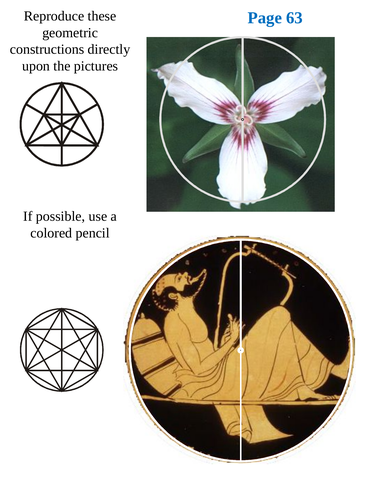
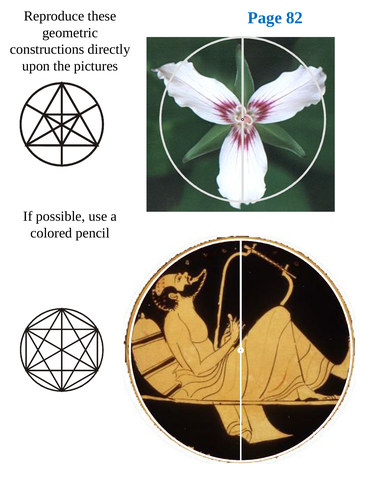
63: 63 -> 82
